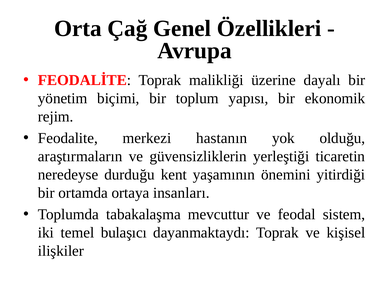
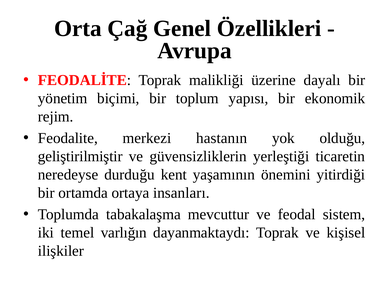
araştırmaların: araştırmaların -> geliştirilmiştir
bulaşıcı: bulaşıcı -> varlığın
